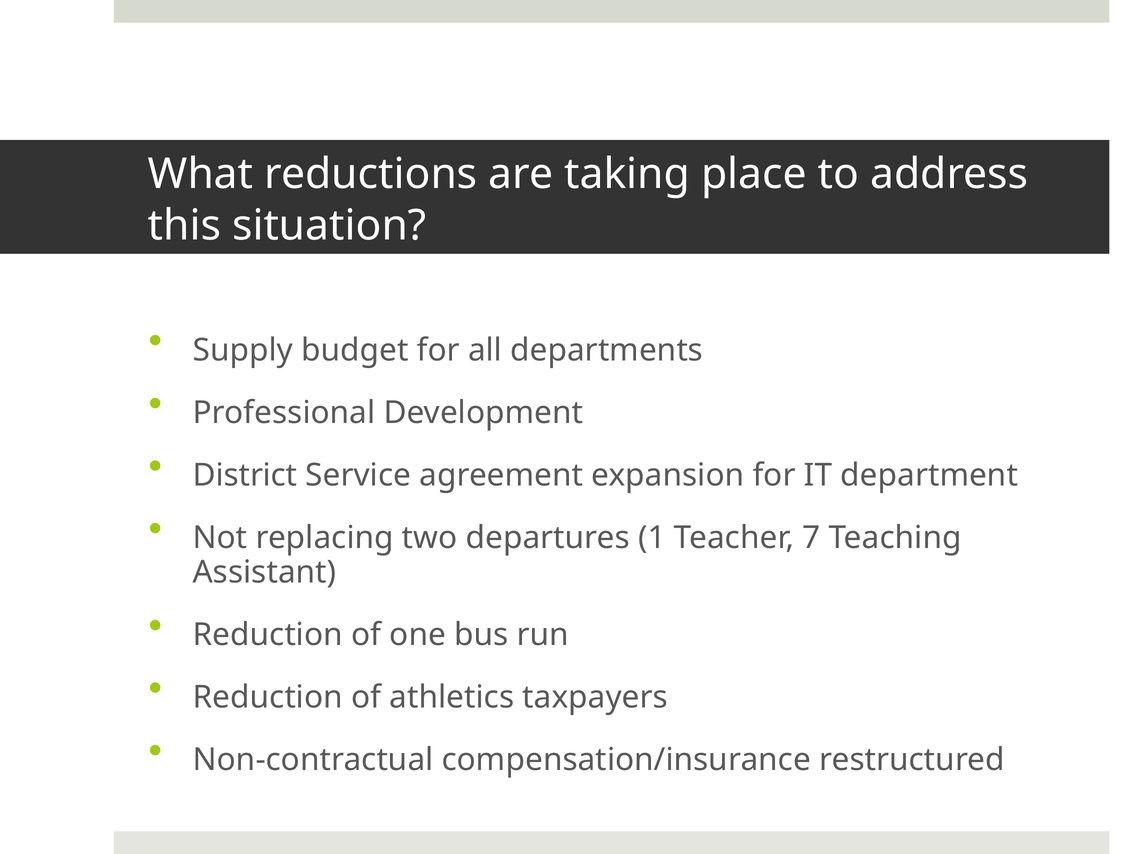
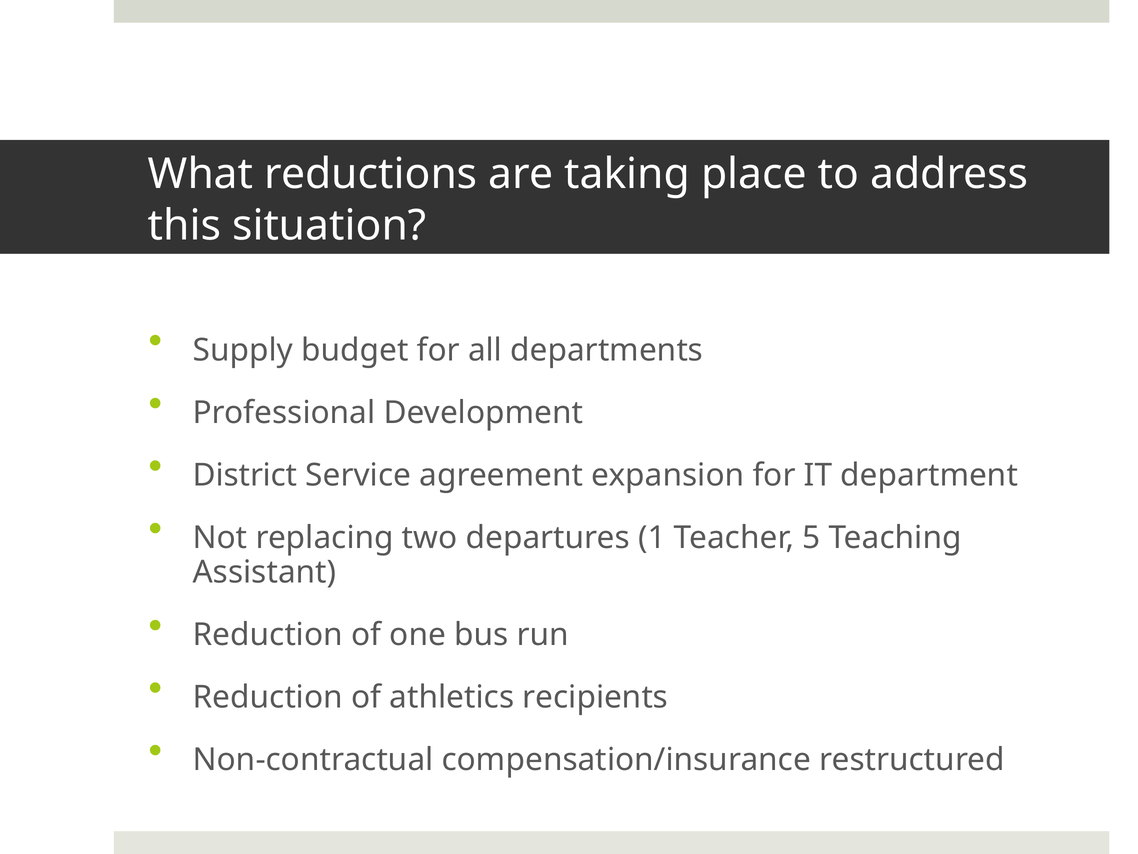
7: 7 -> 5
taxpayers: taxpayers -> recipients
